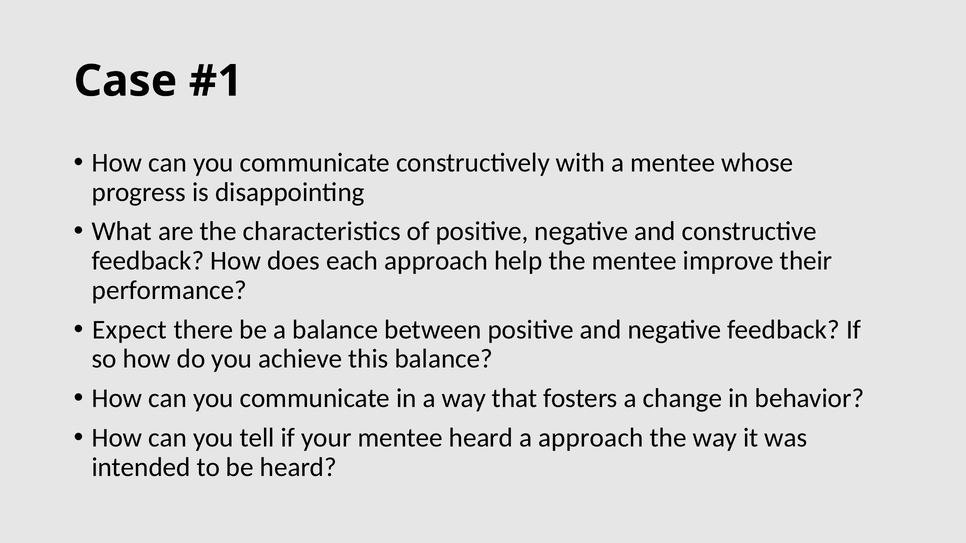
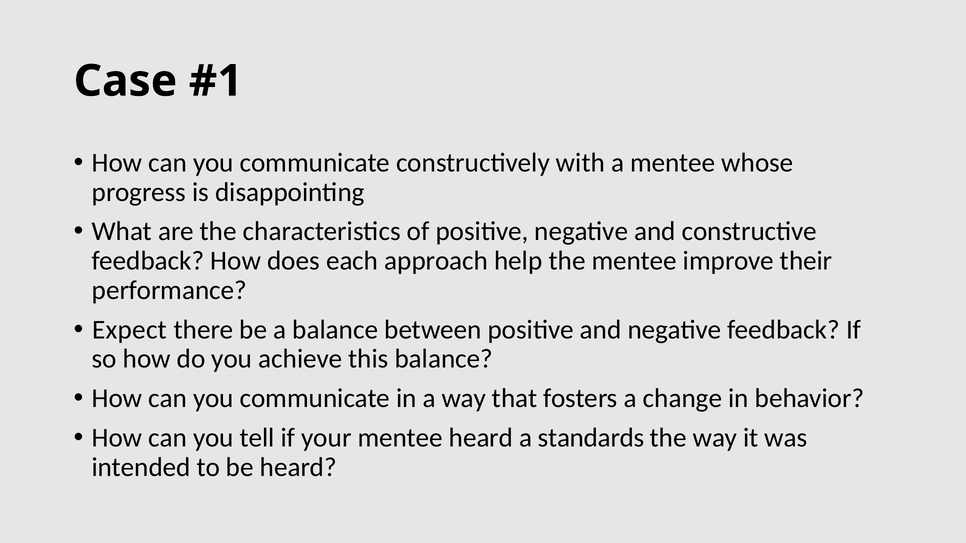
a approach: approach -> standards
